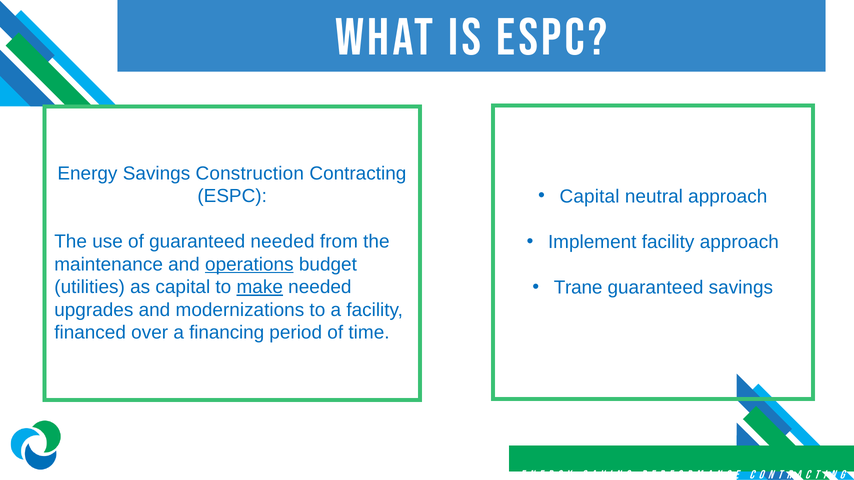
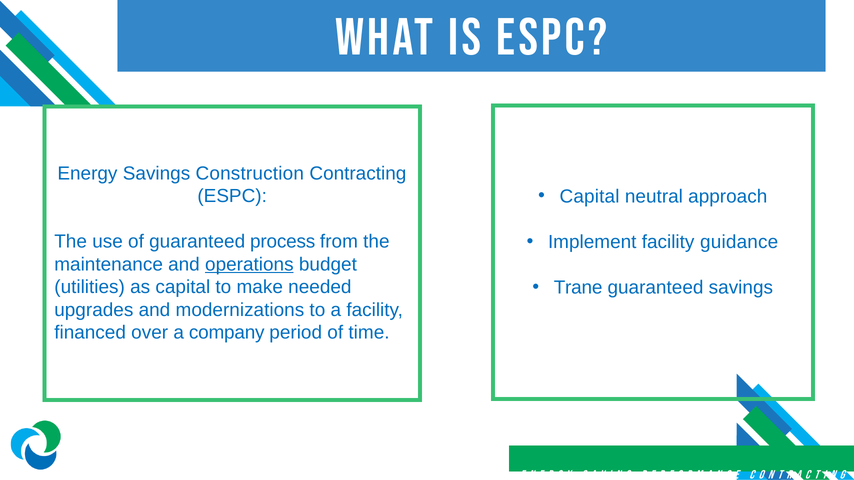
facility approach: approach -> guidance
guaranteed needed: needed -> process
make underline: present -> none
financing: financing -> company
